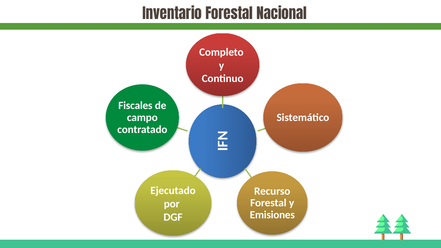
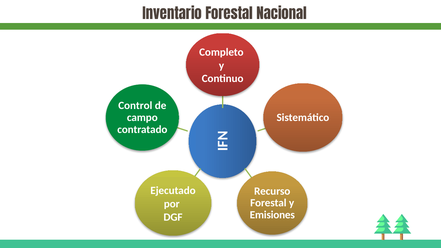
Fiscales: Fiscales -> Control
